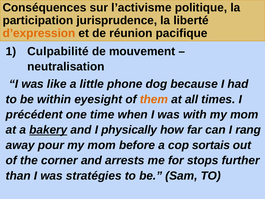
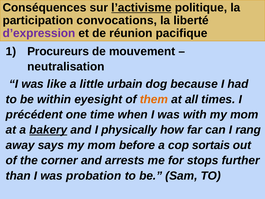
l’activisme underline: none -> present
jurisprudence: jurisprudence -> convocations
d’expression colour: orange -> purple
Culpabilité: Culpabilité -> Procureurs
phone: phone -> urbain
pour: pour -> says
stratégies: stratégies -> probation
